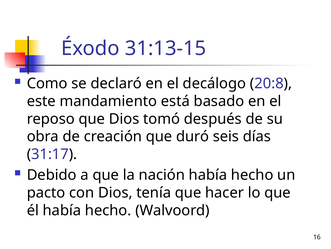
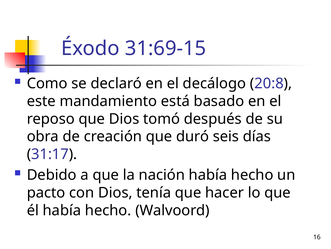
31:13-15: 31:13-15 -> 31:69-15
